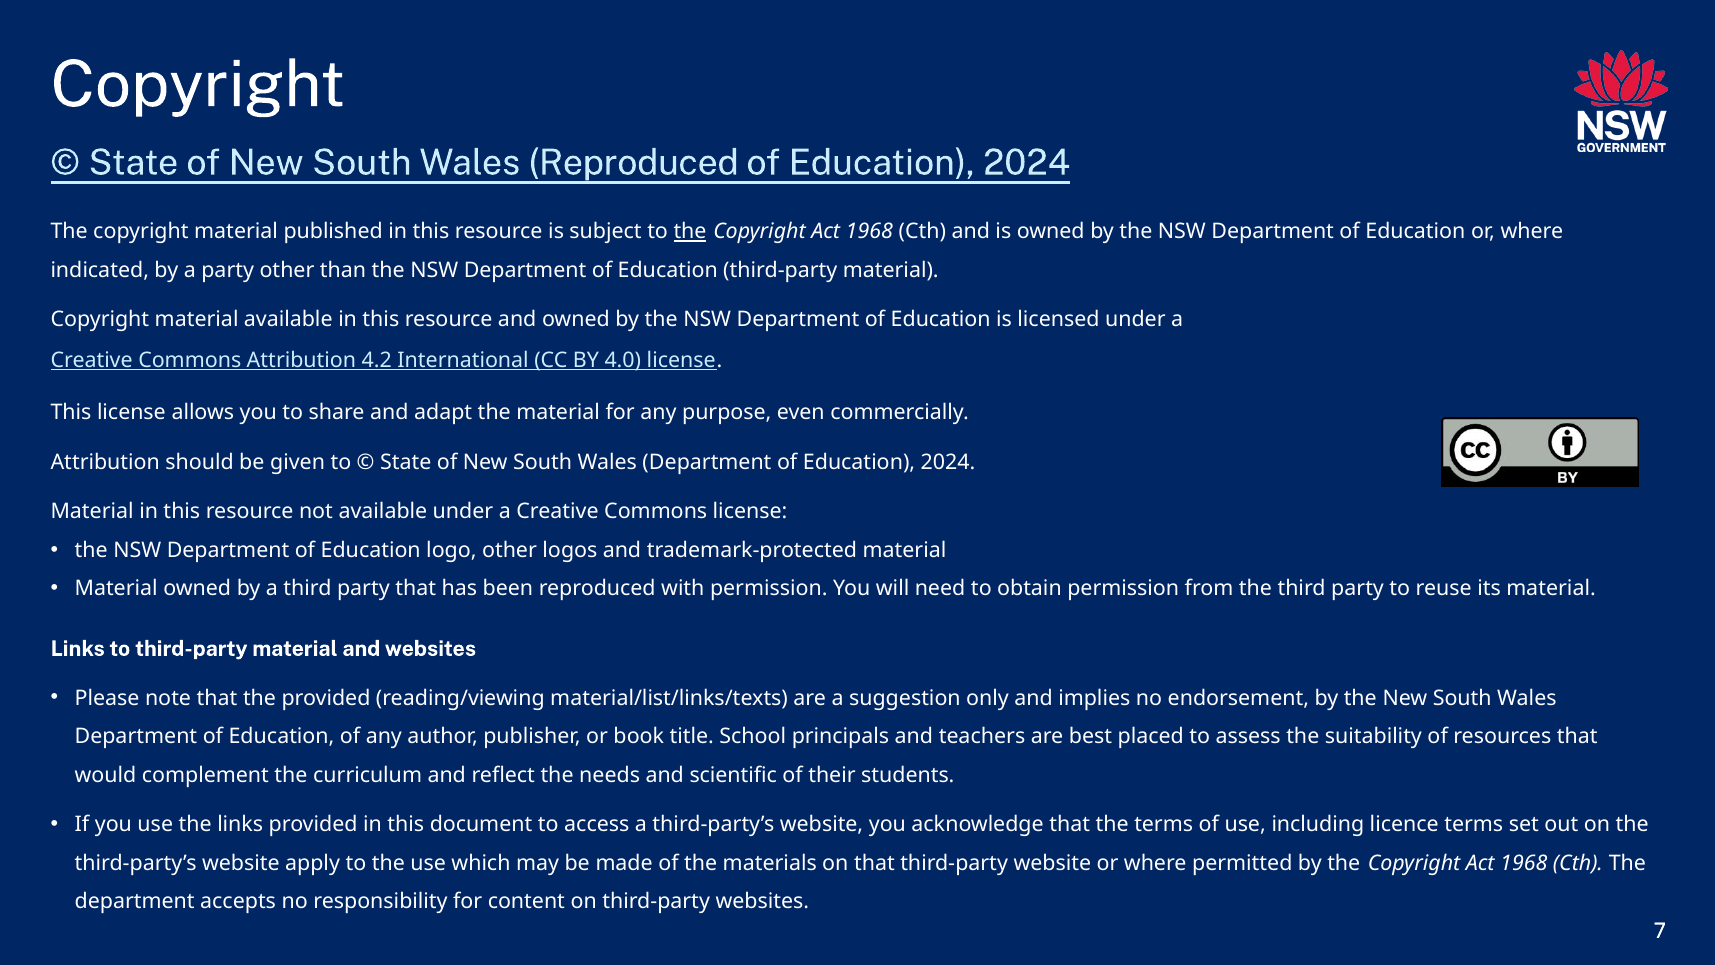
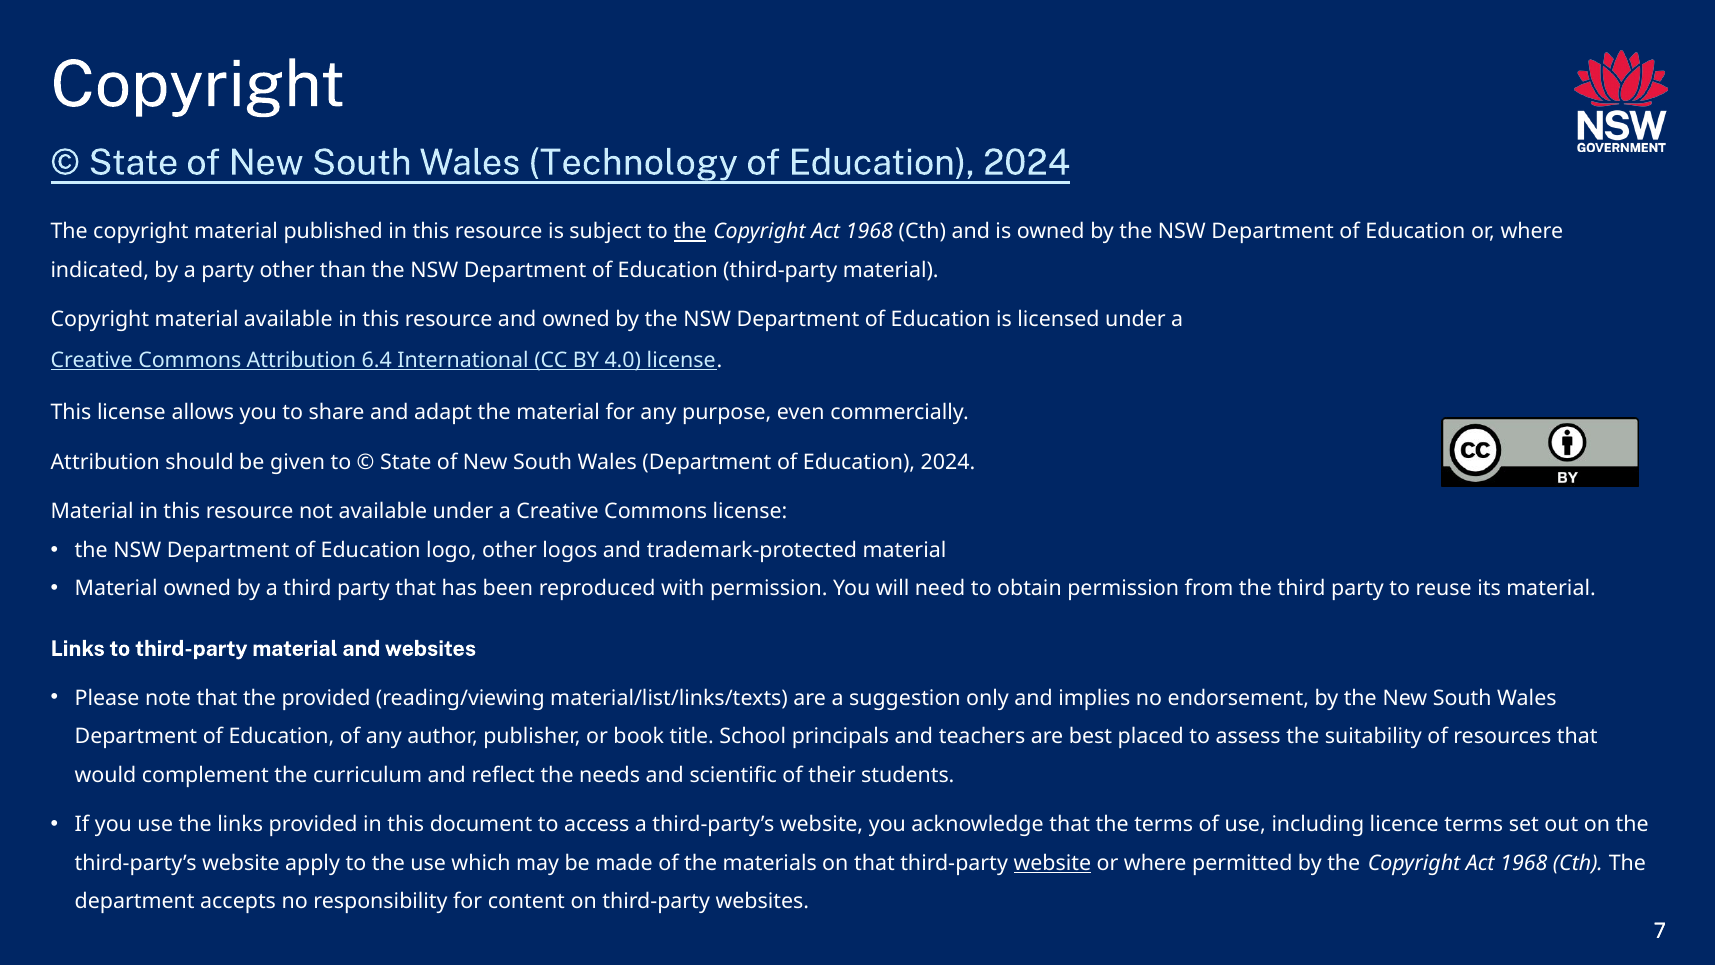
Wales Reproduced: Reproduced -> Technology
4.2: 4.2 -> 6.4
website at (1052, 863) underline: none -> present
